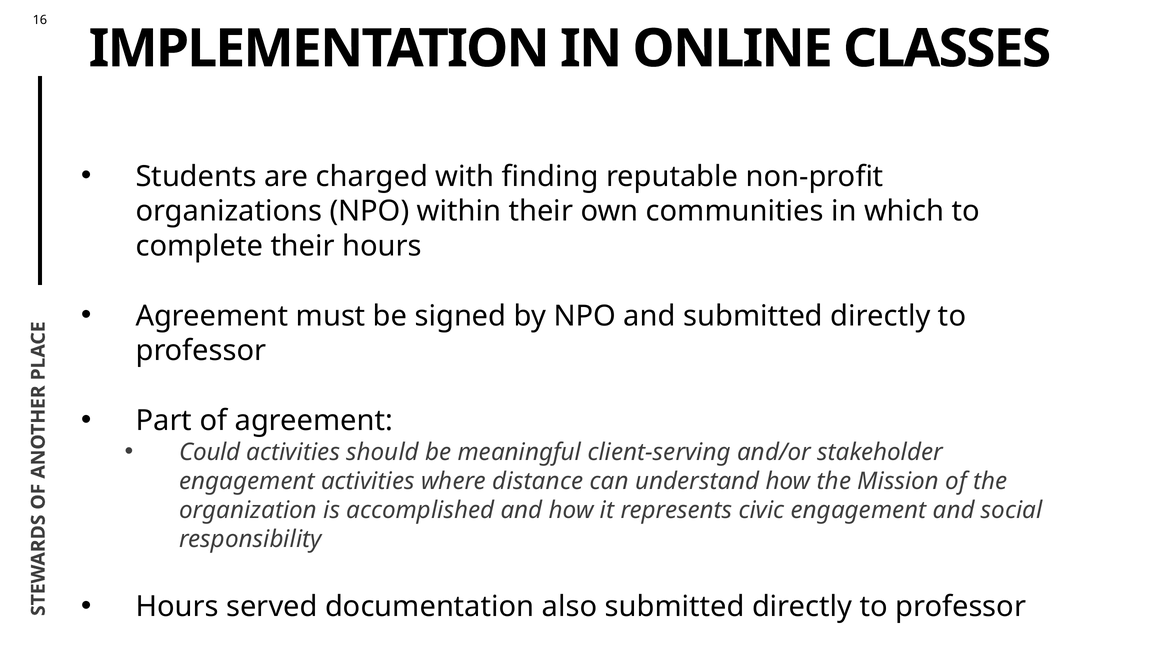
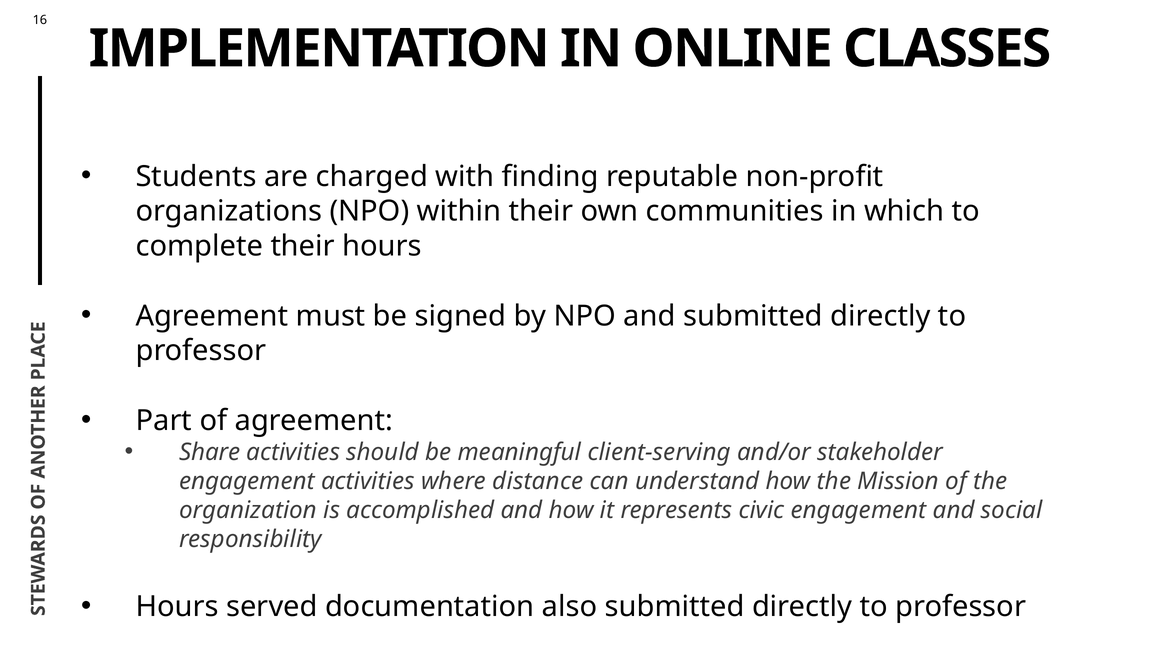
Could: Could -> Share
